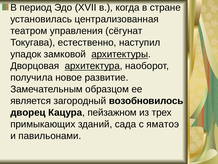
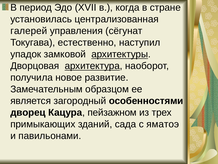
театром: театром -> галерей
возобновилось: возобновилось -> особенностями
